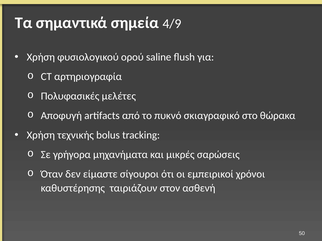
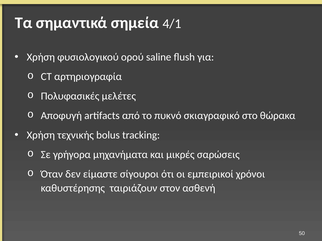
4/9: 4/9 -> 4/1
